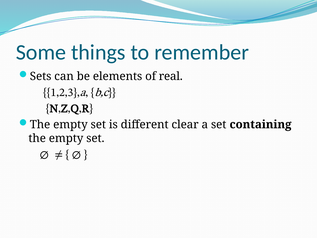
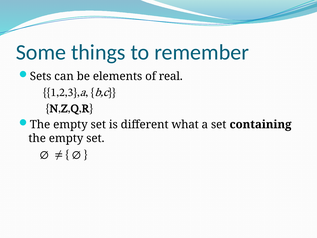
clear: clear -> what
